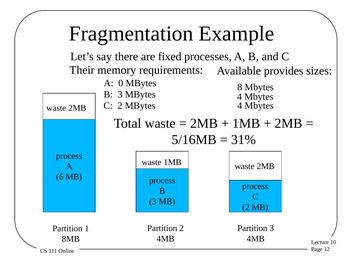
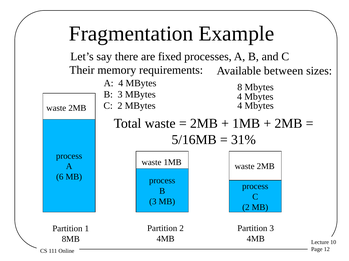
provides: provides -> between
A 0: 0 -> 4
